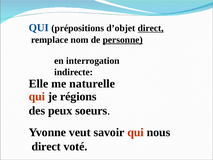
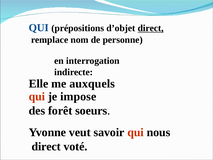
personne underline: present -> none
naturelle: naturelle -> auxquels
régions: régions -> impose
peux: peux -> forêt
